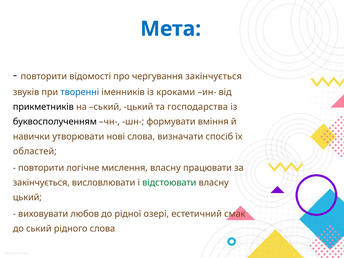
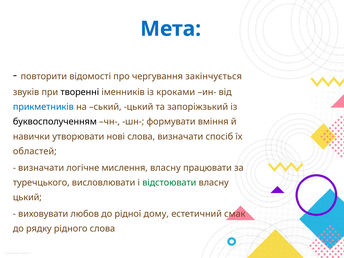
творенні colour: blue -> black
прикметників colour: black -> blue
господарства: господарства -> запоріжзький
повторити at (41, 168): повторити -> визначати
закінчується at (41, 183): закінчується -> туречцького
озері: озері -> дому
до ський: ський -> рядку
